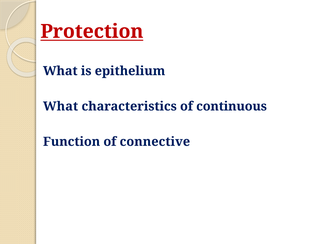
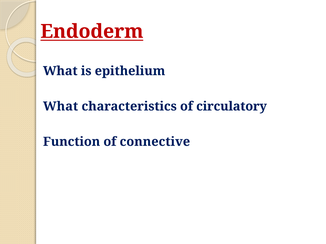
Protection: Protection -> Endoderm
continuous: continuous -> circulatory
